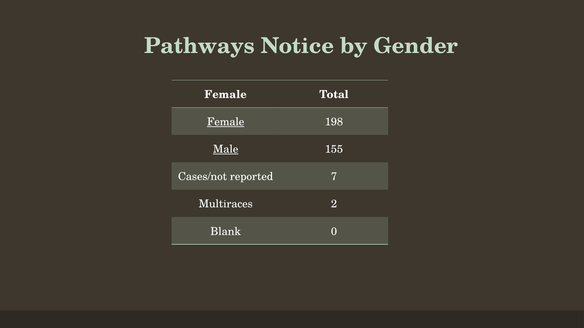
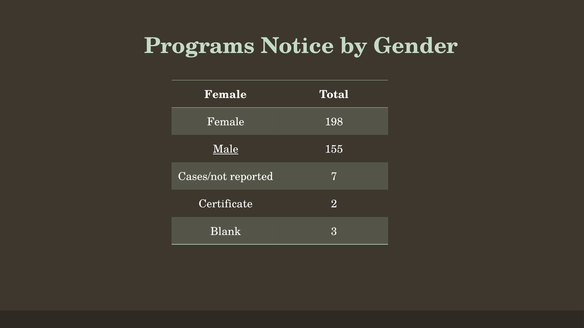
Pathways: Pathways -> Programs
Female at (226, 122) underline: present -> none
Multiraces: Multiraces -> Certificate
0: 0 -> 3
